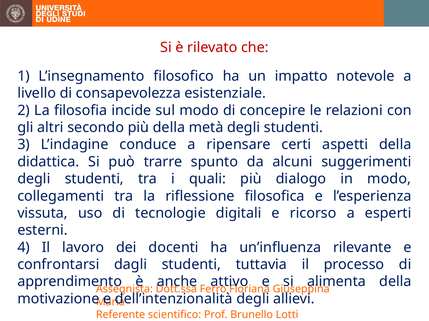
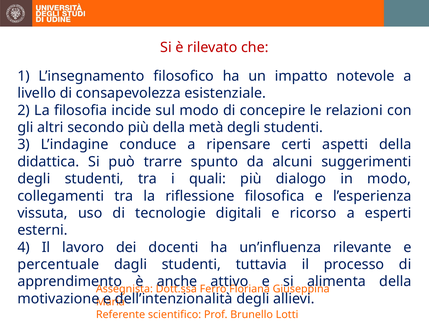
confrontarsi: confrontarsi -> percentuale
